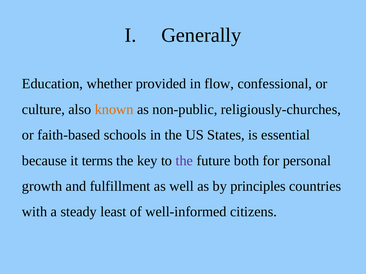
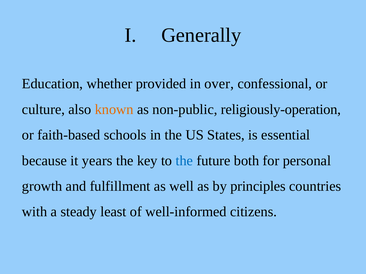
flow: flow -> over
religiously-churches: religiously-churches -> religiously-operation
terms: terms -> years
the at (184, 161) colour: purple -> blue
